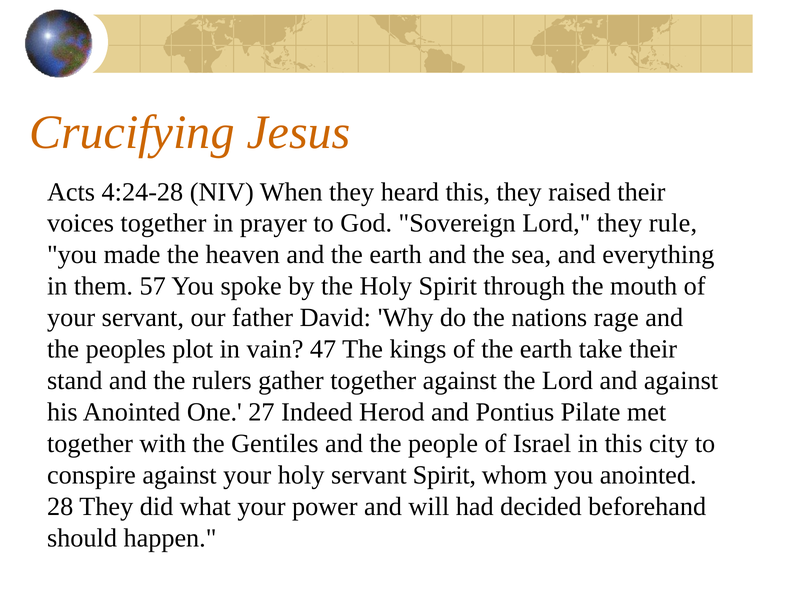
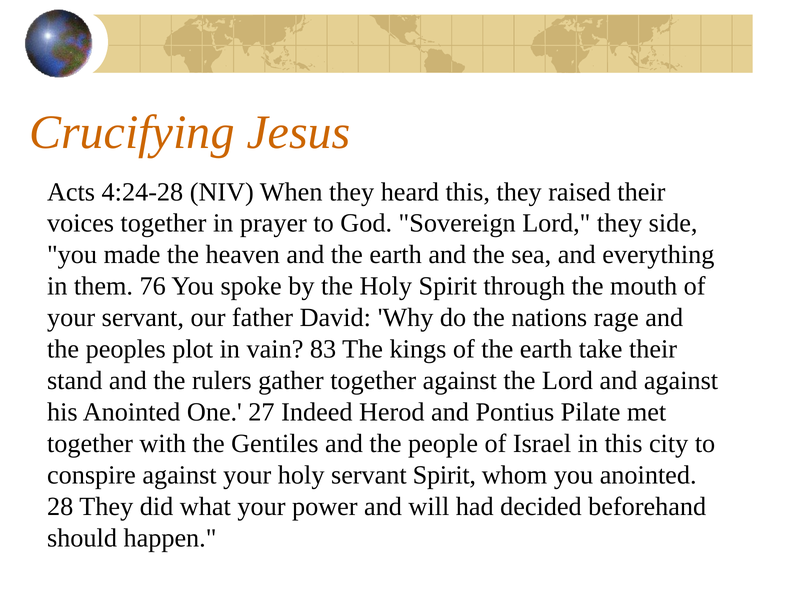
rule: rule -> side
57: 57 -> 76
47: 47 -> 83
